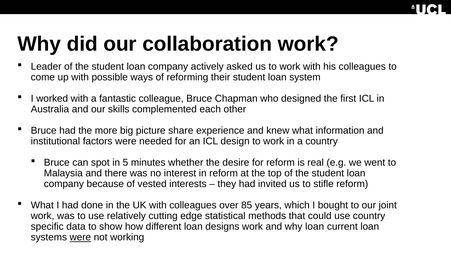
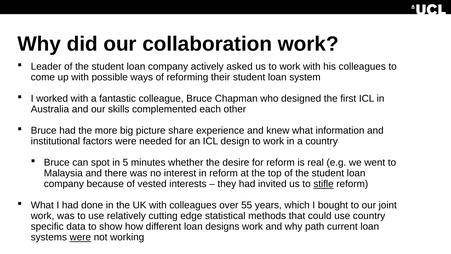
stifle underline: none -> present
85: 85 -> 55
why loan: loan -> path
